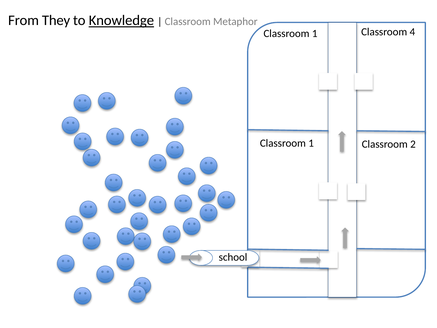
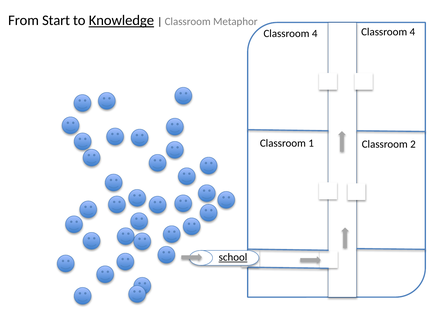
They: They -> Start
1 at (315, 33): 1 -> 4
school underline: none -> present
